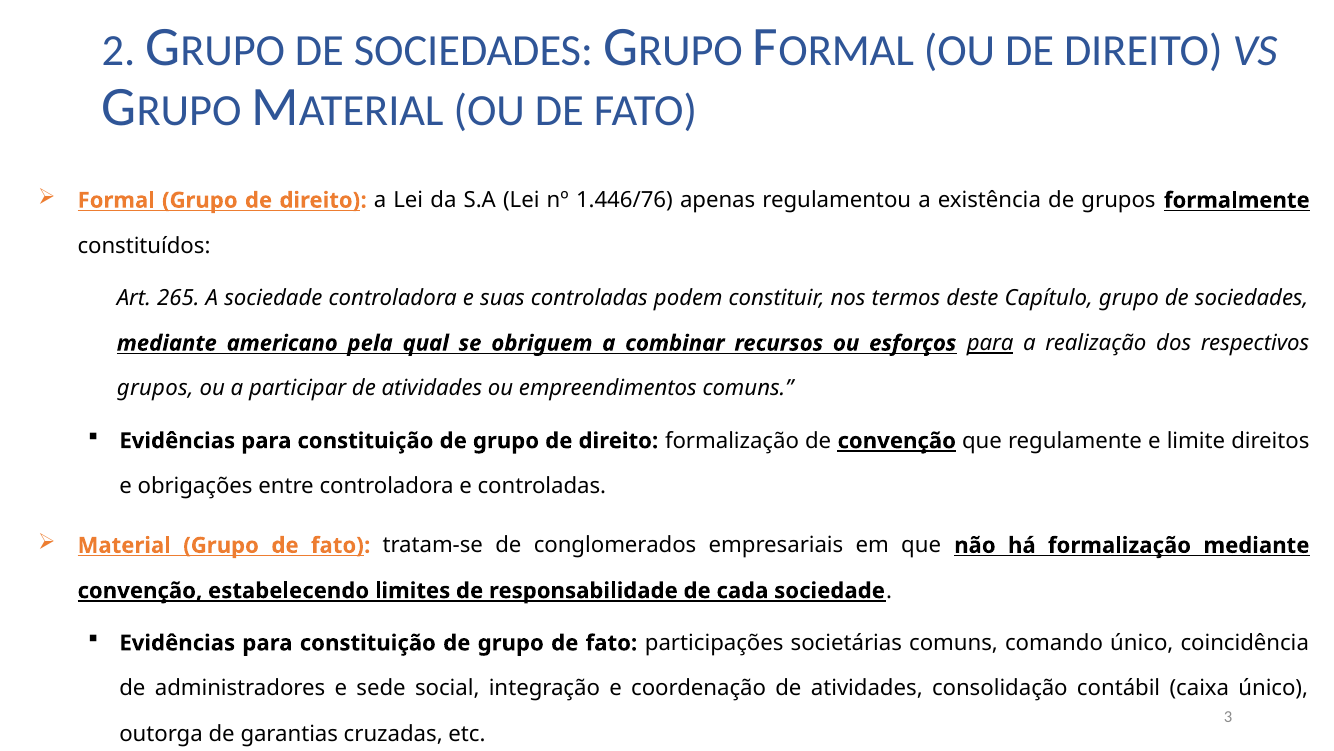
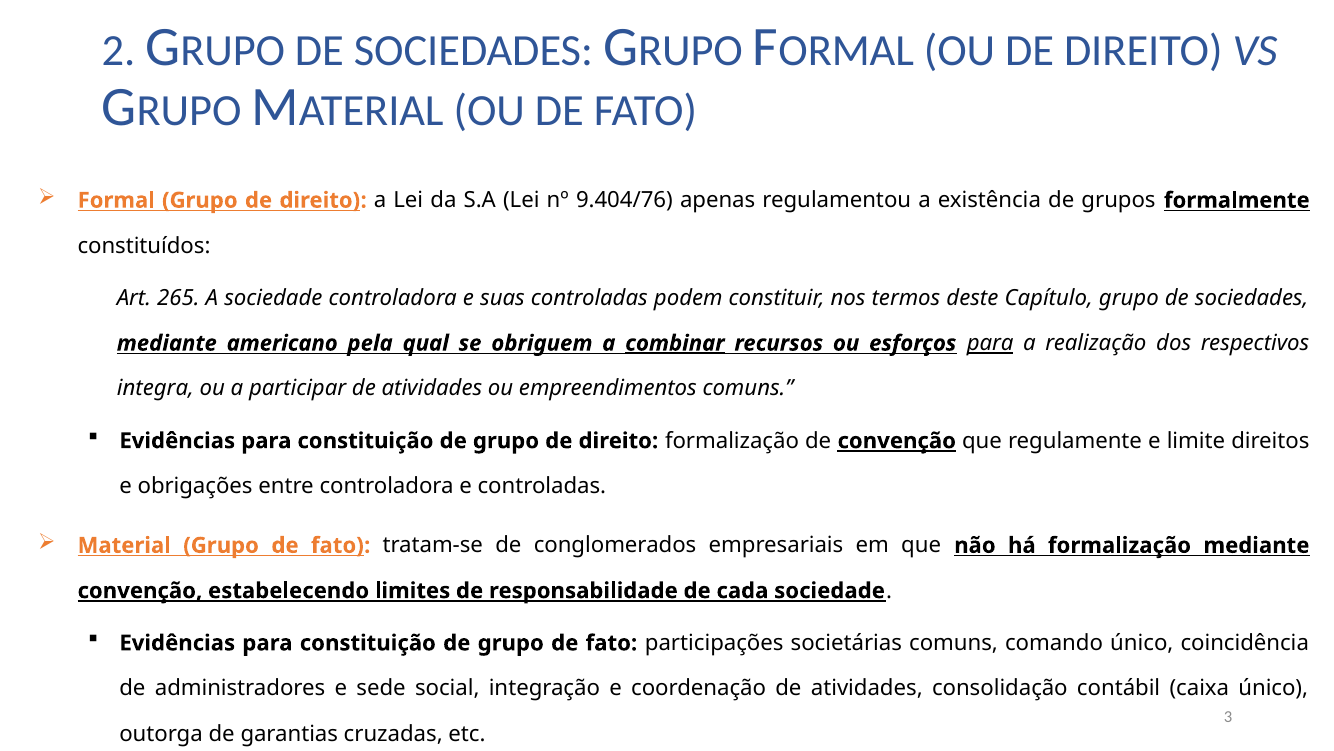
1.446/76: 1.446/76 -> 9.404/76
combinar underline: none -> present
grupos at (155, 388): grupos -> integra
